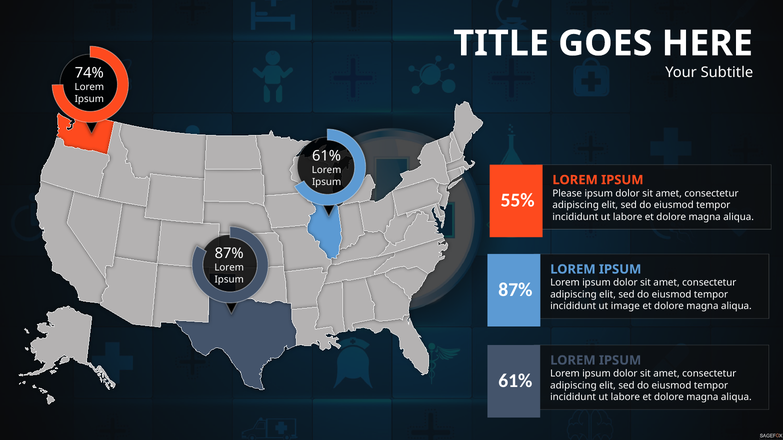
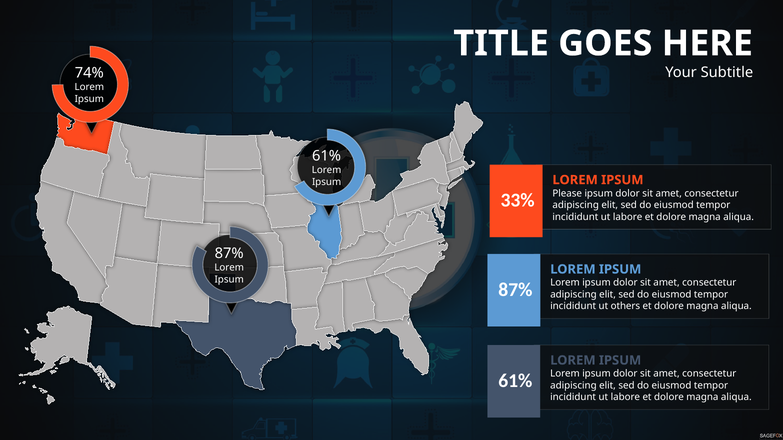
55%: 55% -> 33%
image: image -> others
